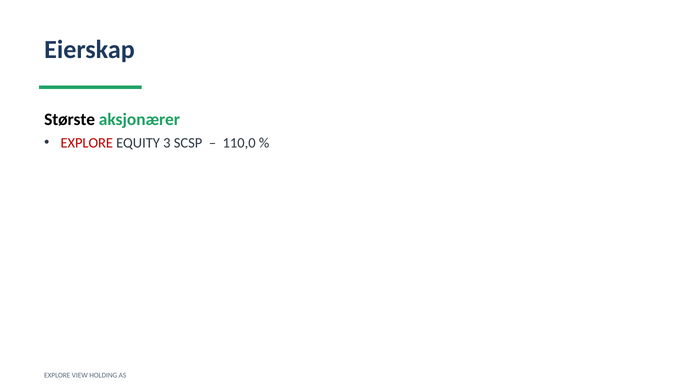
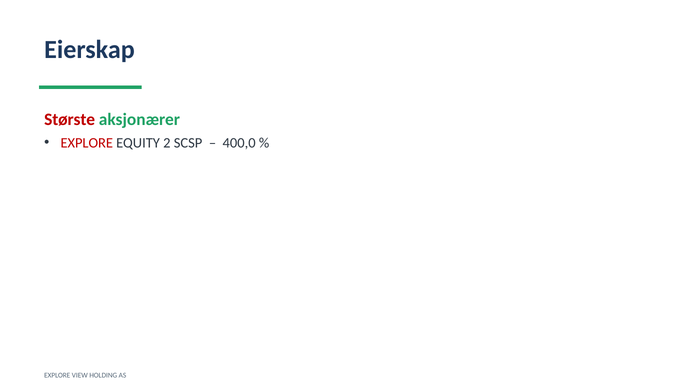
Største colour: black -> red
3: 3 -> 2
110,0: 110,0 -> 400,0
